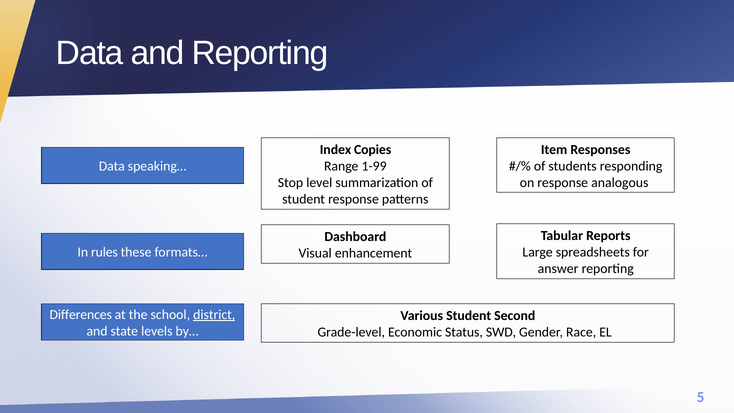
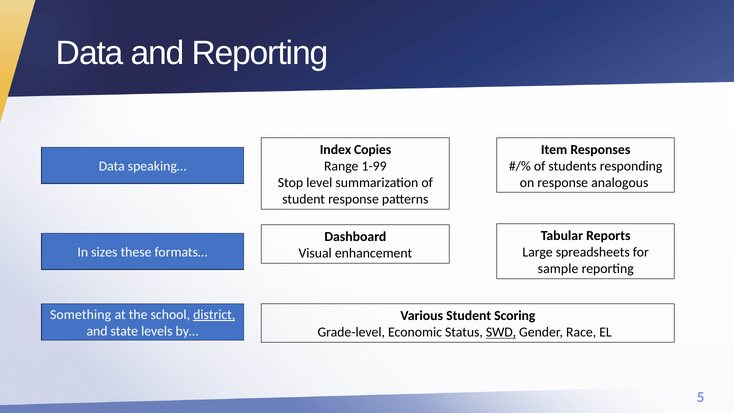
rules: rules -> sizes
answer: answer -> sample
Differences: Differences -> Something
Second: Second -> Scoring
SWD underline: none -> present
